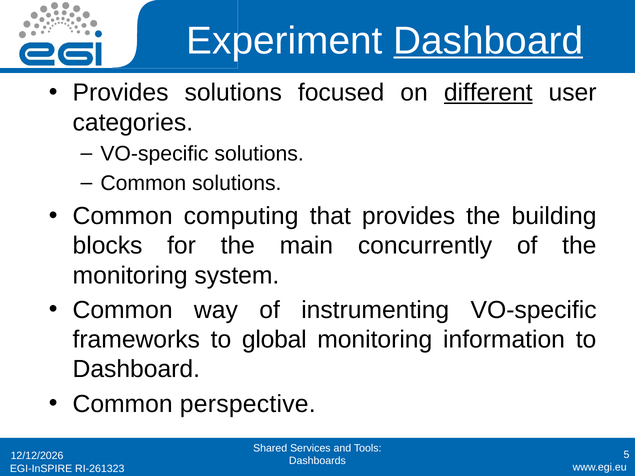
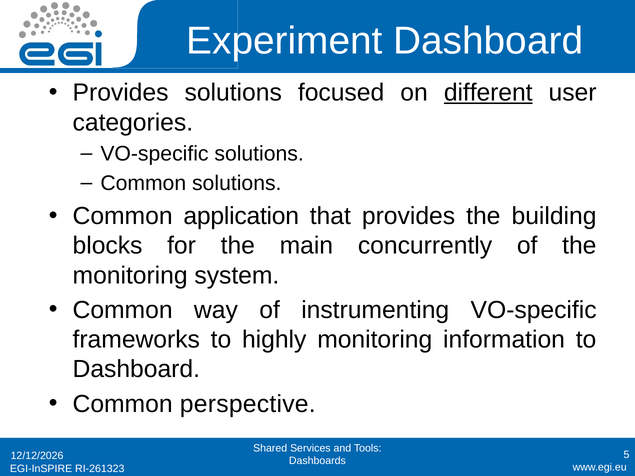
Dashboard at (488, 41) underline: present -> none
computing: computing -> application
global: global -> highly
